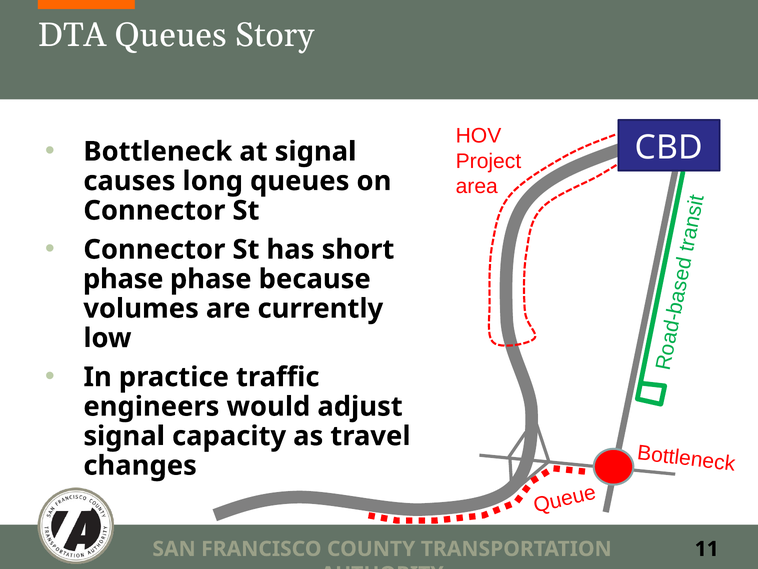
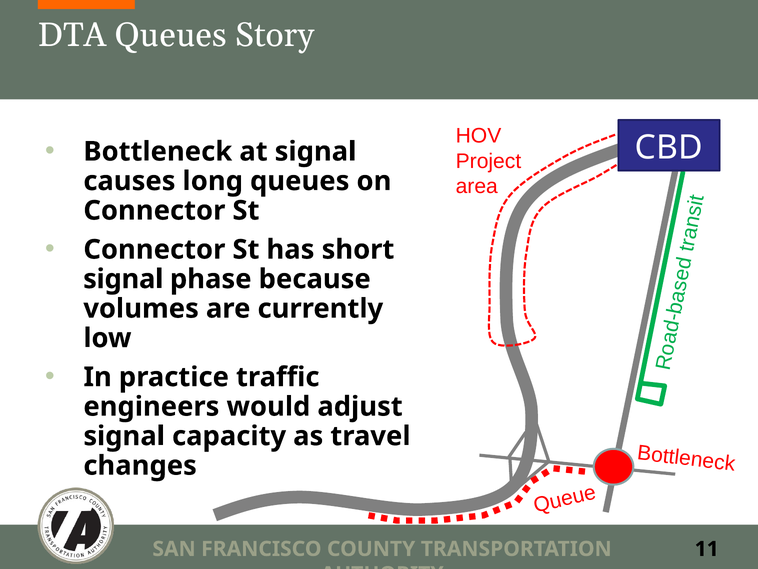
phase at (123, 279): phase -> signal
